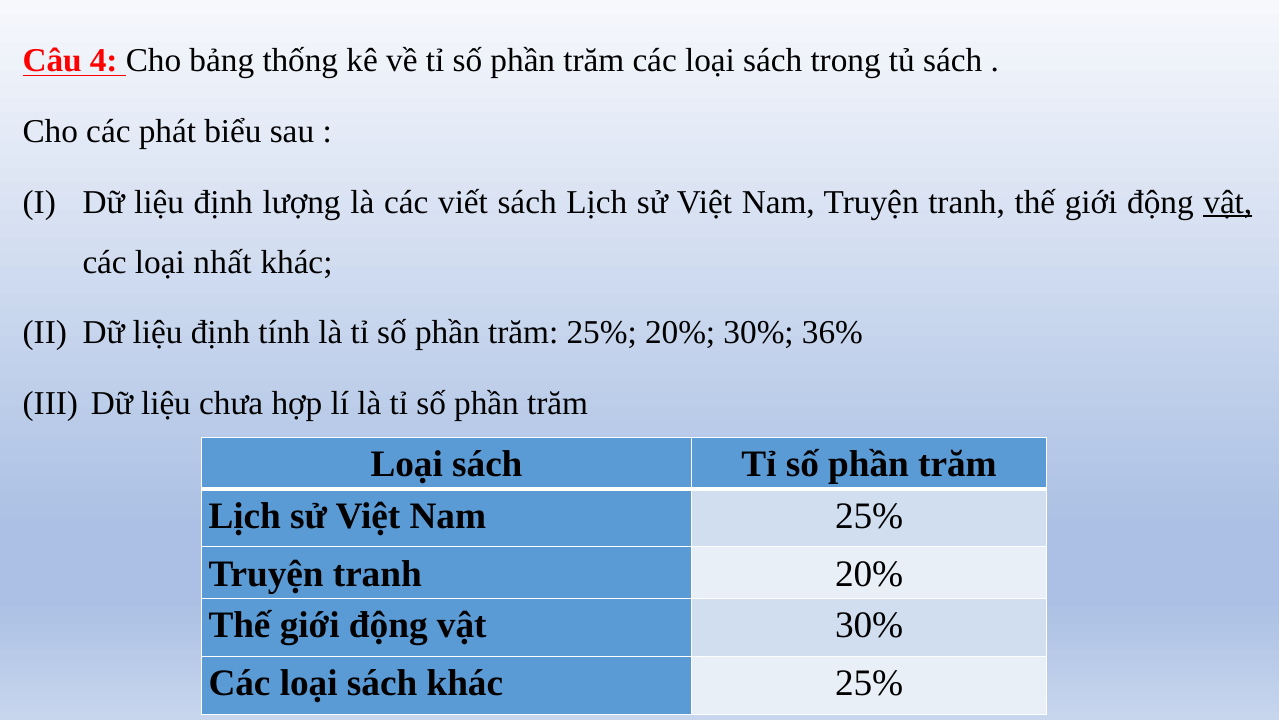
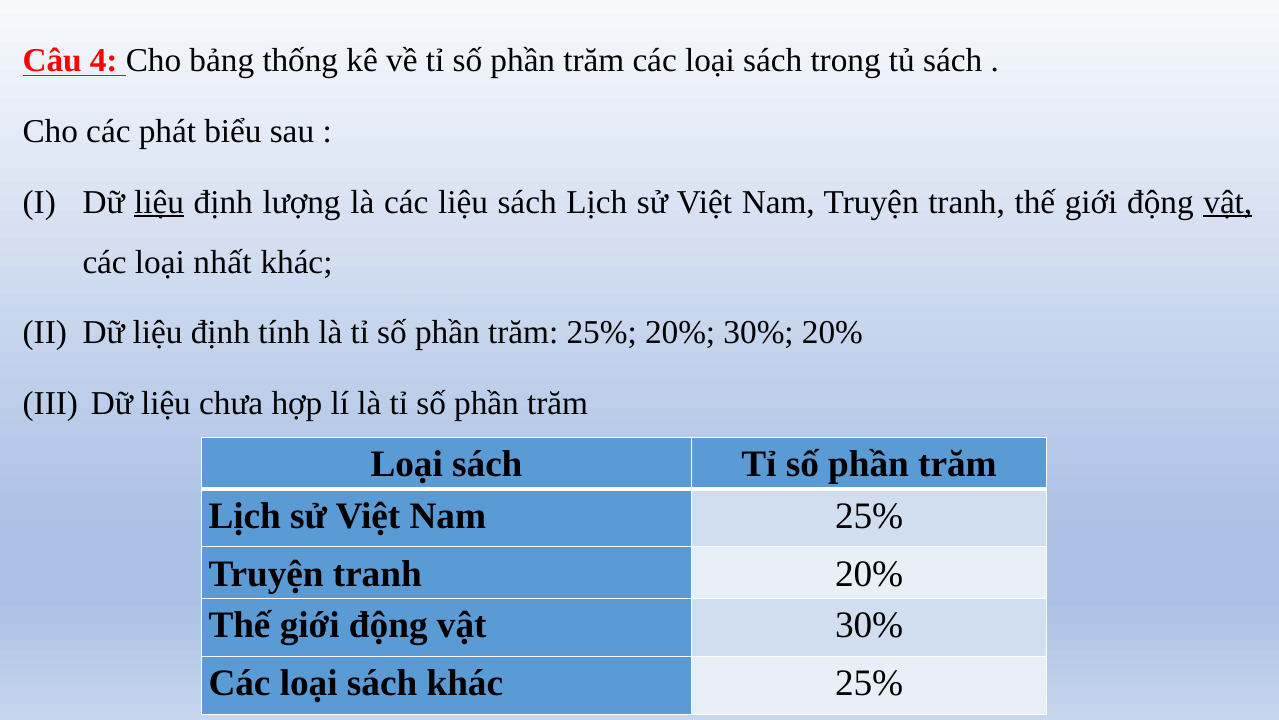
liệu at (159, 202) underline: none -> present
các viết: viết -> liệu
30% 36%: 36% -> 20%
